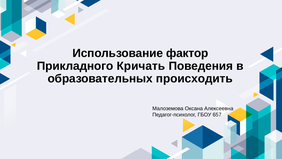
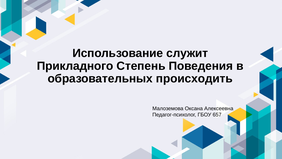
фактор: фактор -> служит
Кричать: Кричать -> Степень
